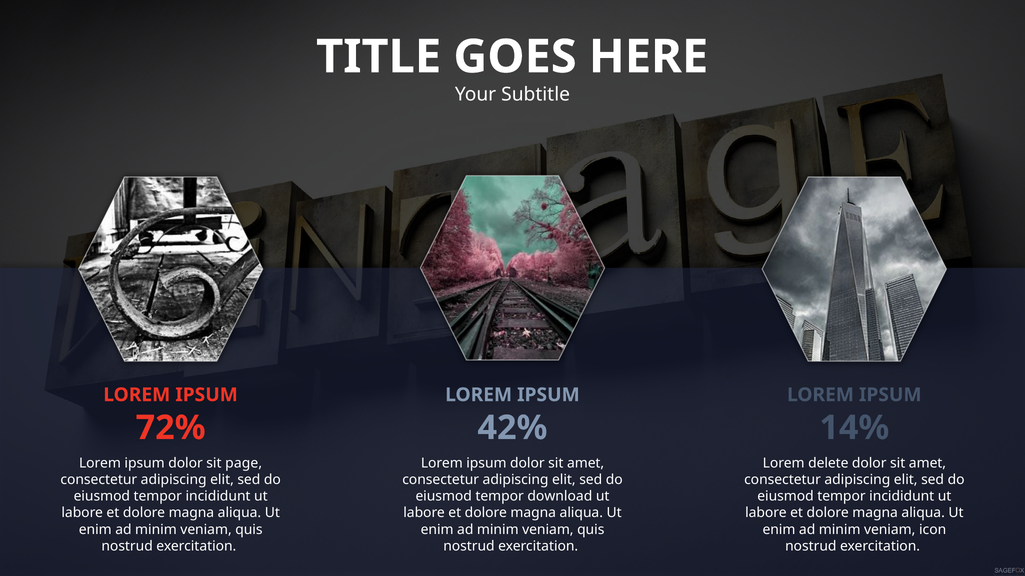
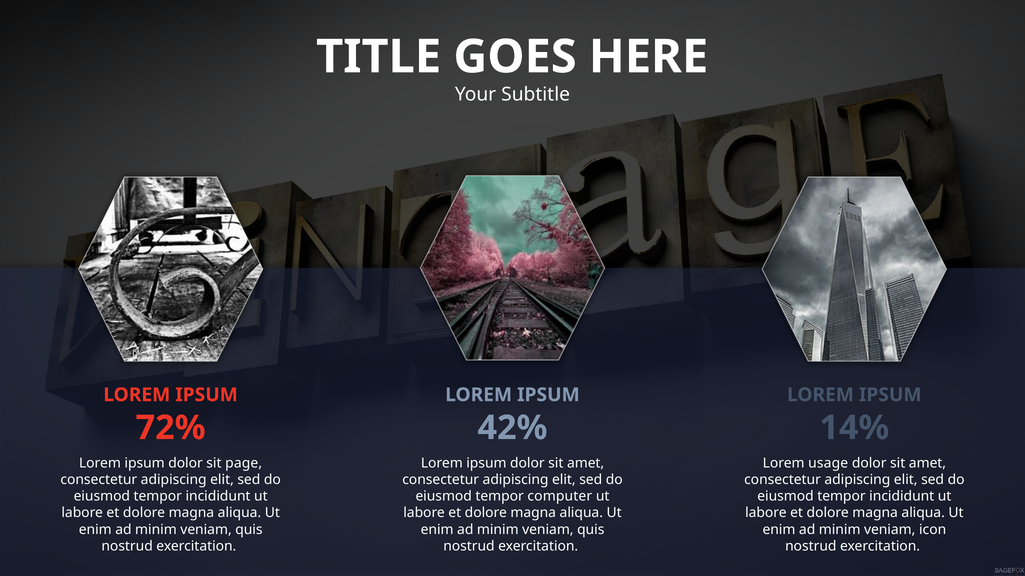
delete: delete -> usage
download: download -> computer
